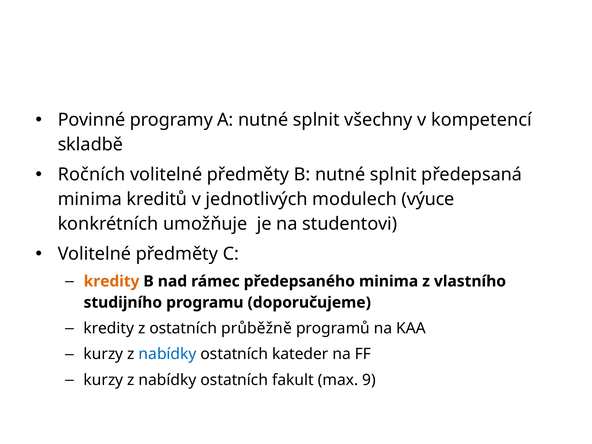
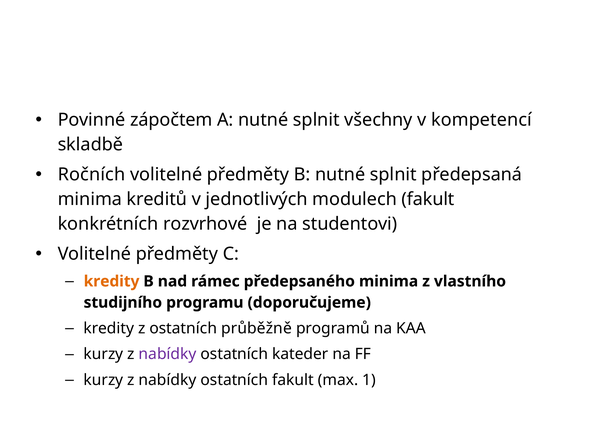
programy: programy -> zápočtem
modulech výuce: výuce -> fakult
umožňuje: umožňuje -> rozvrhové
nabídky at (168, 354) colour: blue -> purple
9: 9 -> 1
